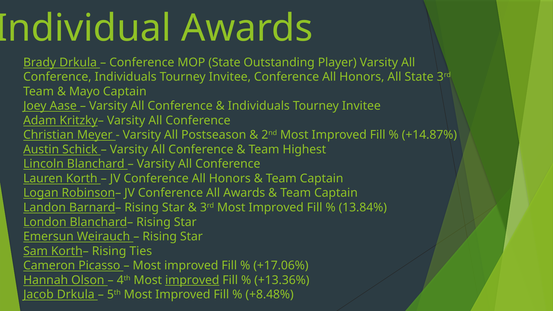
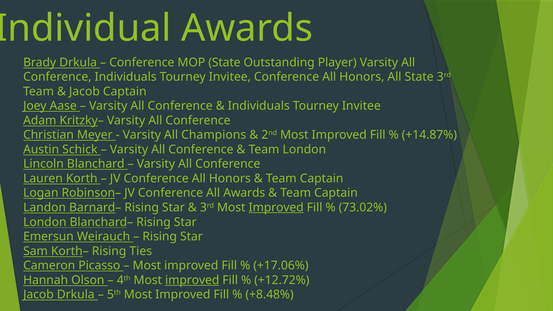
Mayo at (85, 91): Mayo -> Jacob
Postseason: Postseason -> Champions
Team Highest: Highest -> London
Improved at (276, 208) underline: none -> present
13.84%: 13.84% -> 73.02%
+13.36%: +13.36% -> +12.72%
